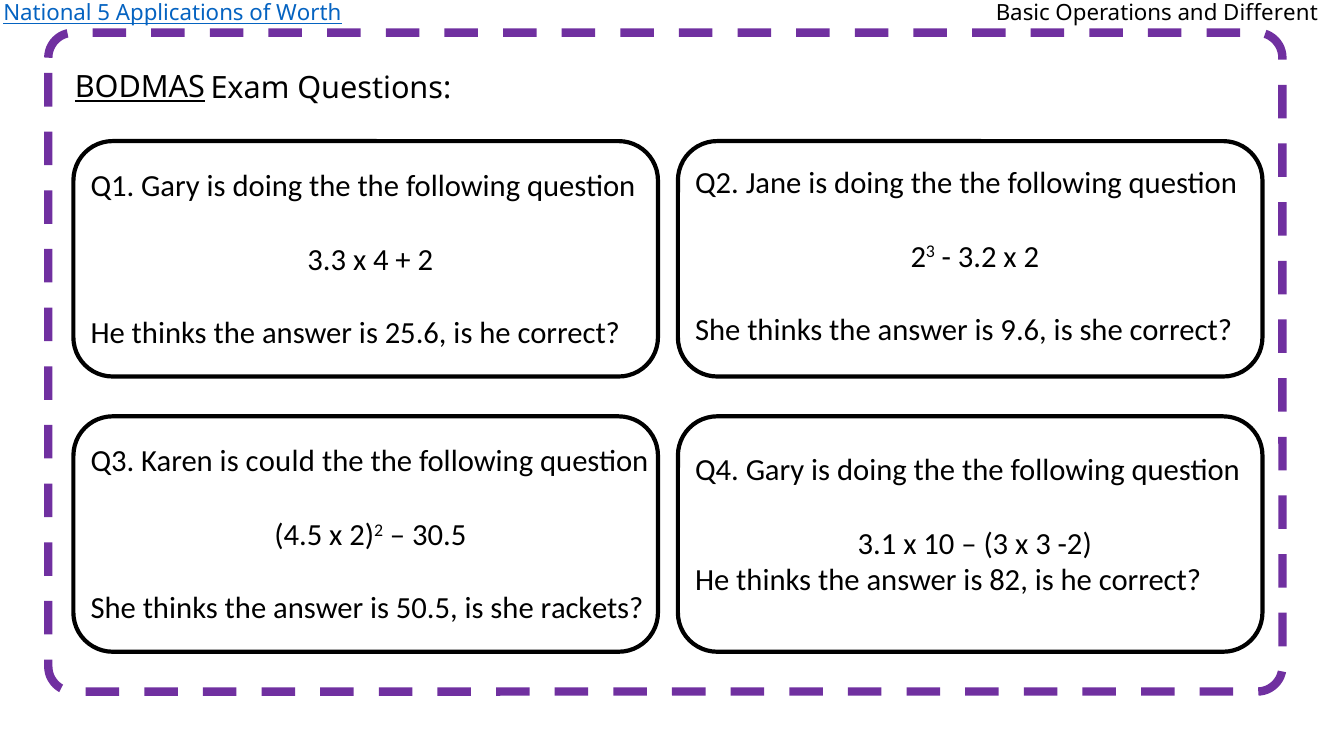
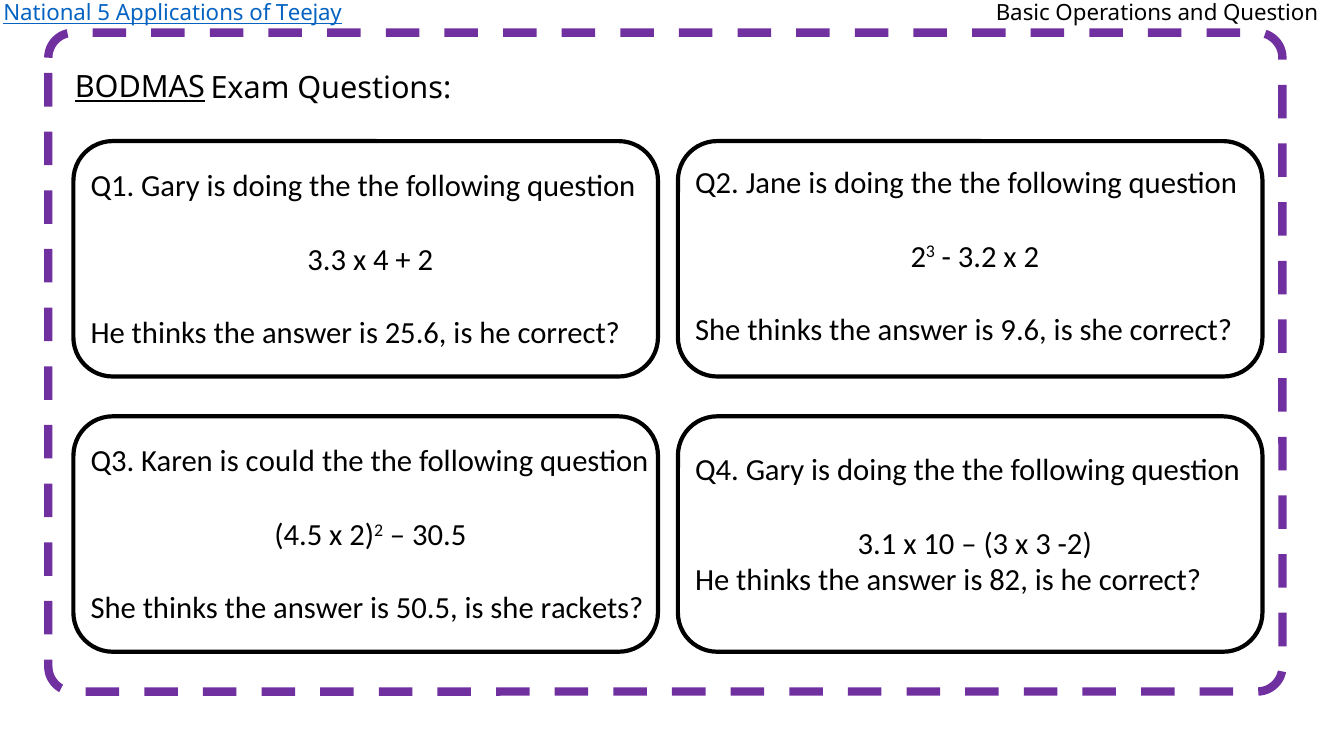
Worth: Worth -> Teejay
and Different: Different -> Question
